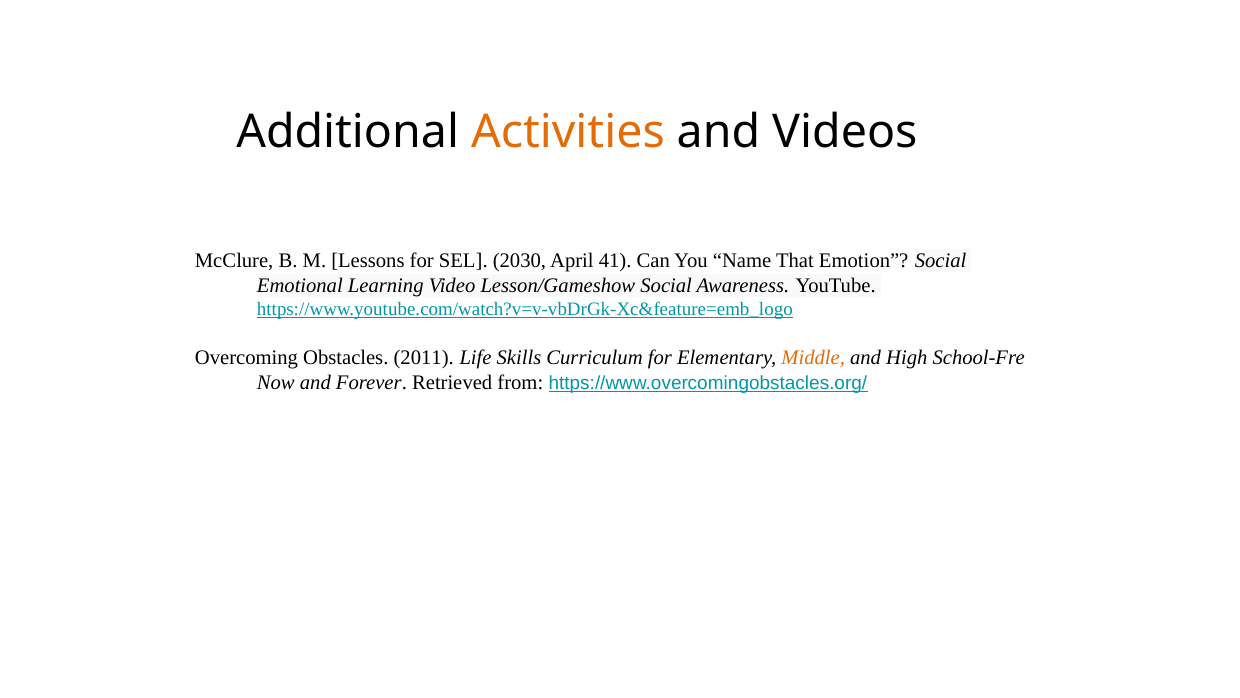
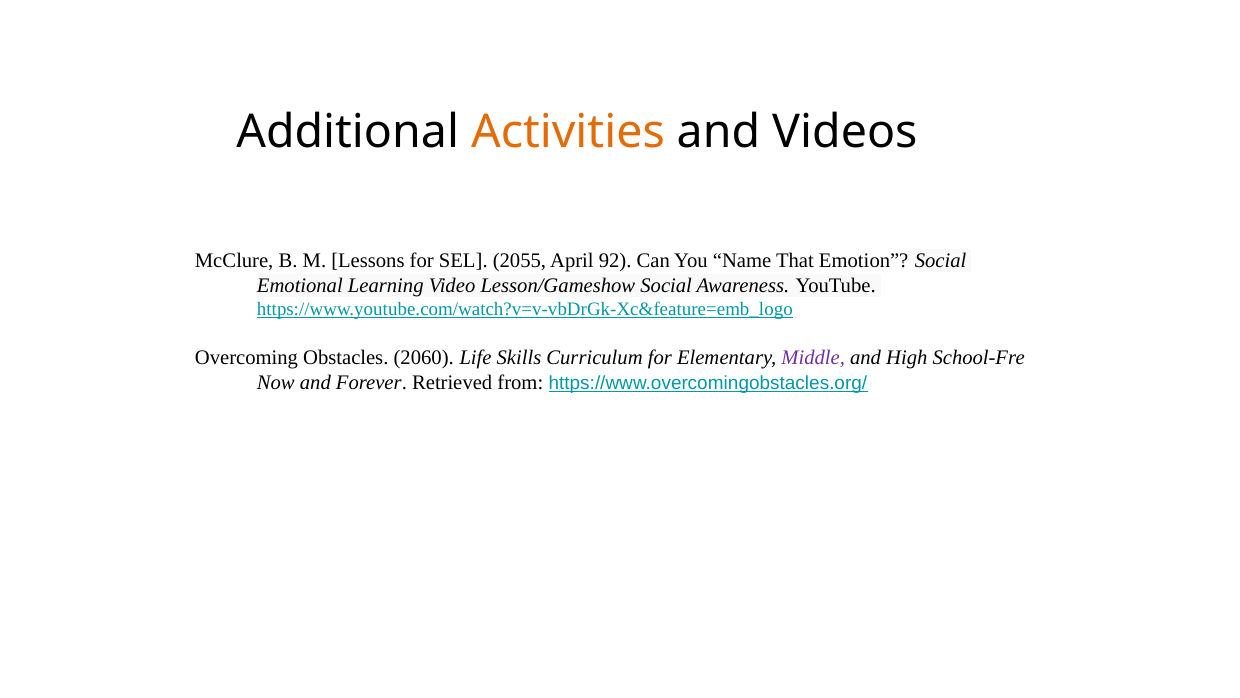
2030: 2030 -> 2055
41: 41 -> 92
2011: 2011 -> 2060
Middle colour: orange -> purple
